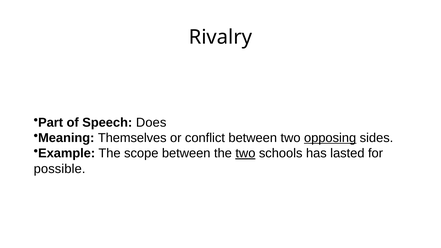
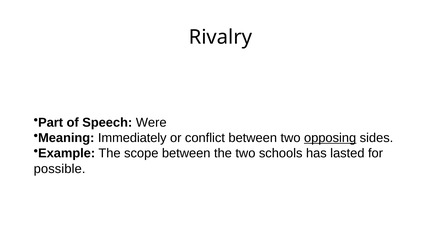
Does: Does -> Were
Themselves: Themselves -> Immediately
two at (245, 153) underline: present -> none
